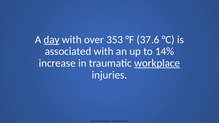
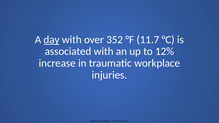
353: 353 -> 352
37.6: 37.6 -> 11.7
14%: 14% -> 12%
workplace underline: present -> none
